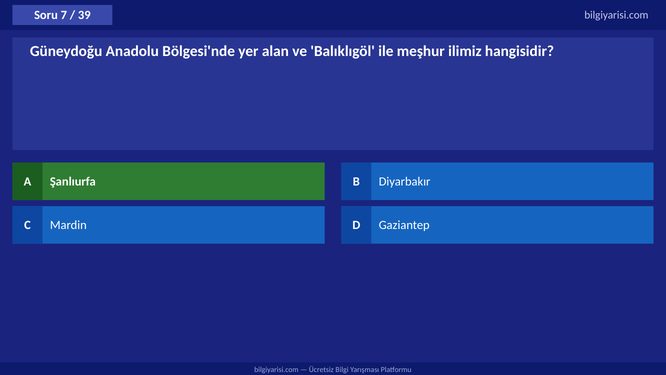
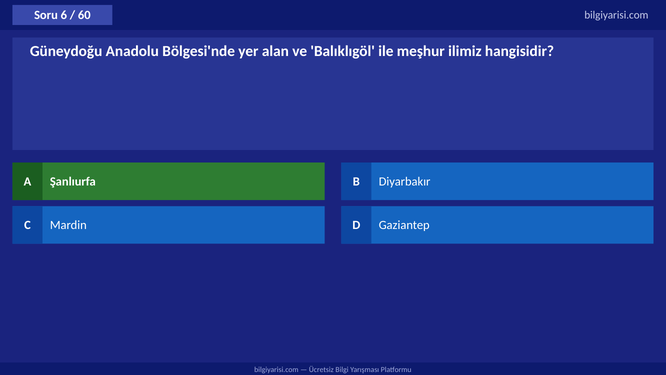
7: 7 -> 6
39: 39 -> 60
